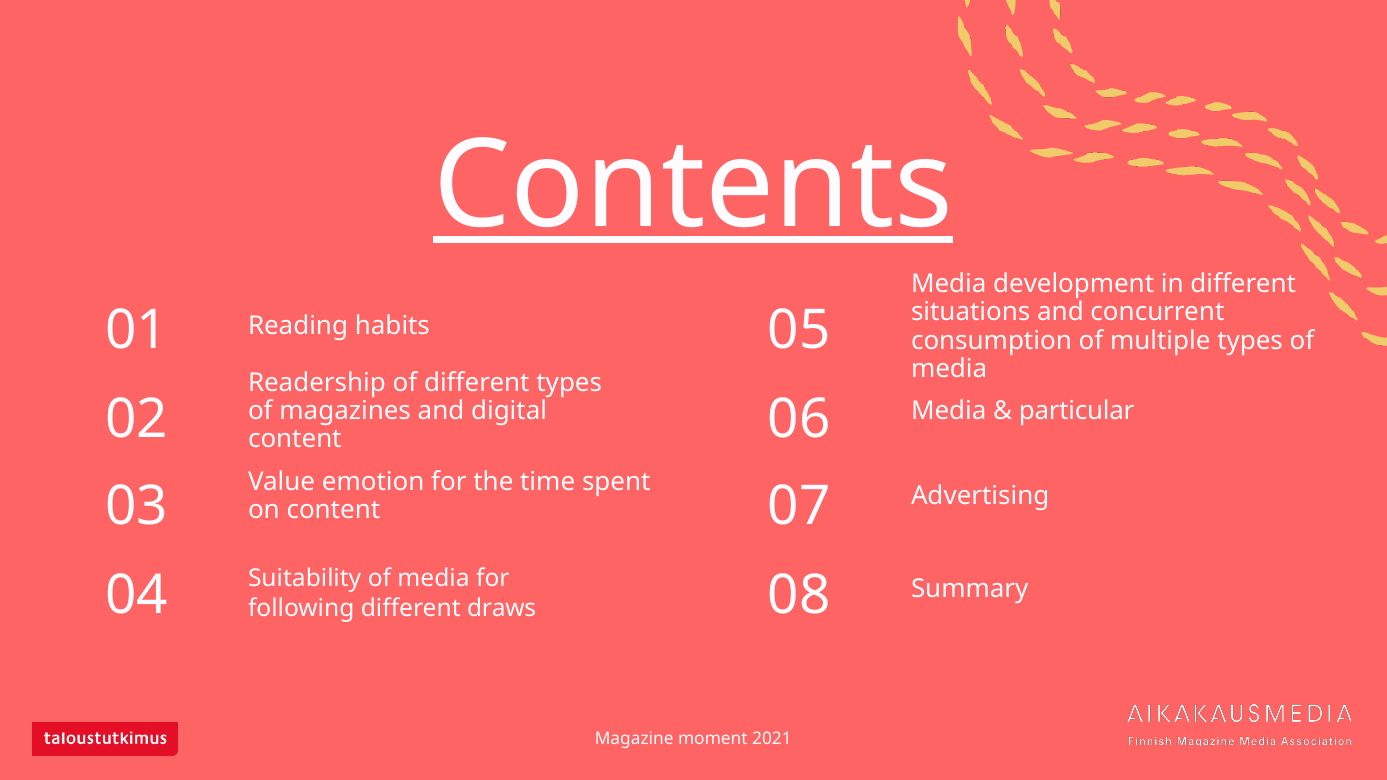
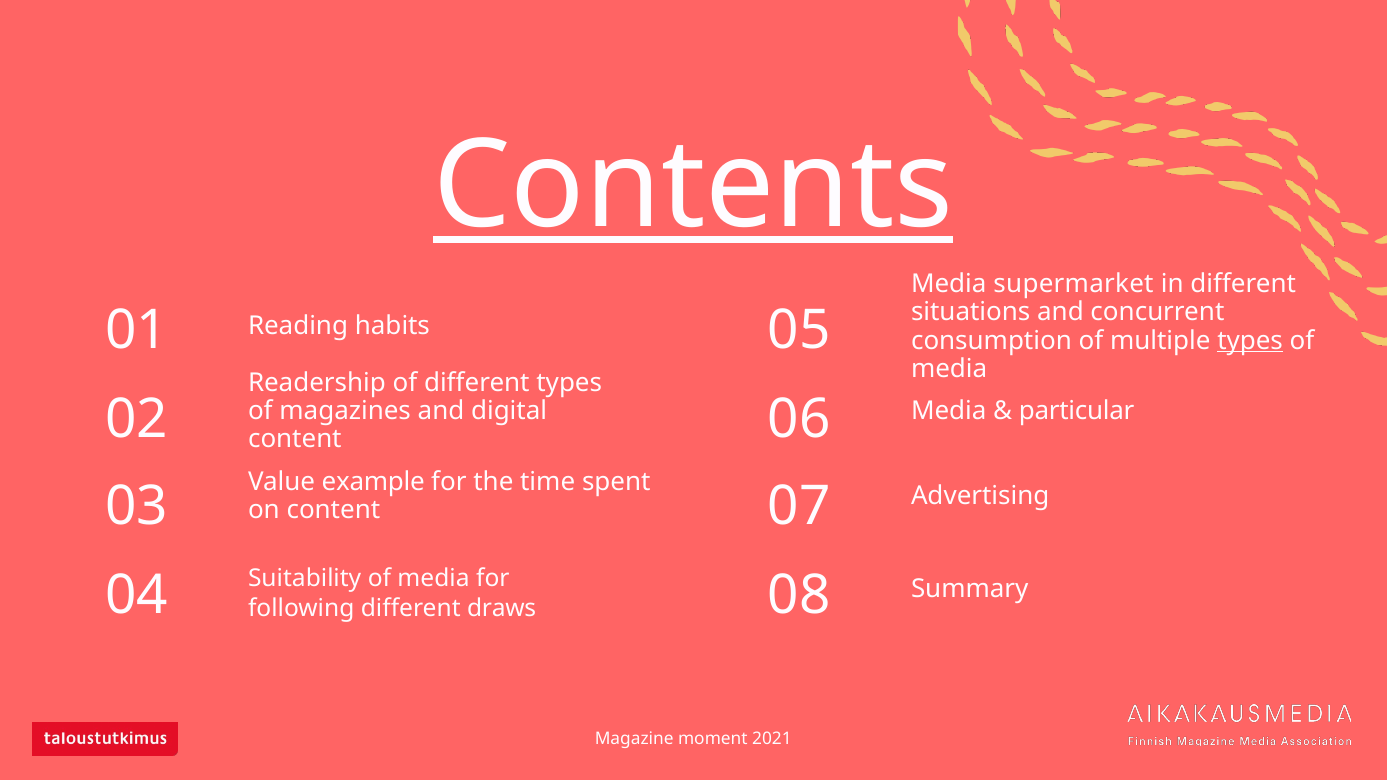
development: development -> supermarket
types at (1250, 341) underline: none -> present
emotion: emotion -> example
